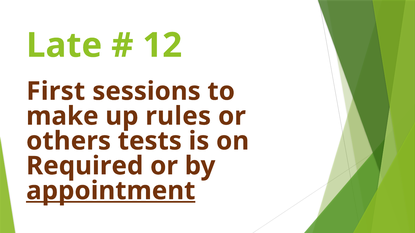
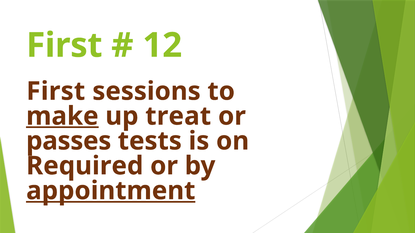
Late at (64, 45): Late -> First
make underline: none -> present
rules: rules -> treat
others: others -> passes
